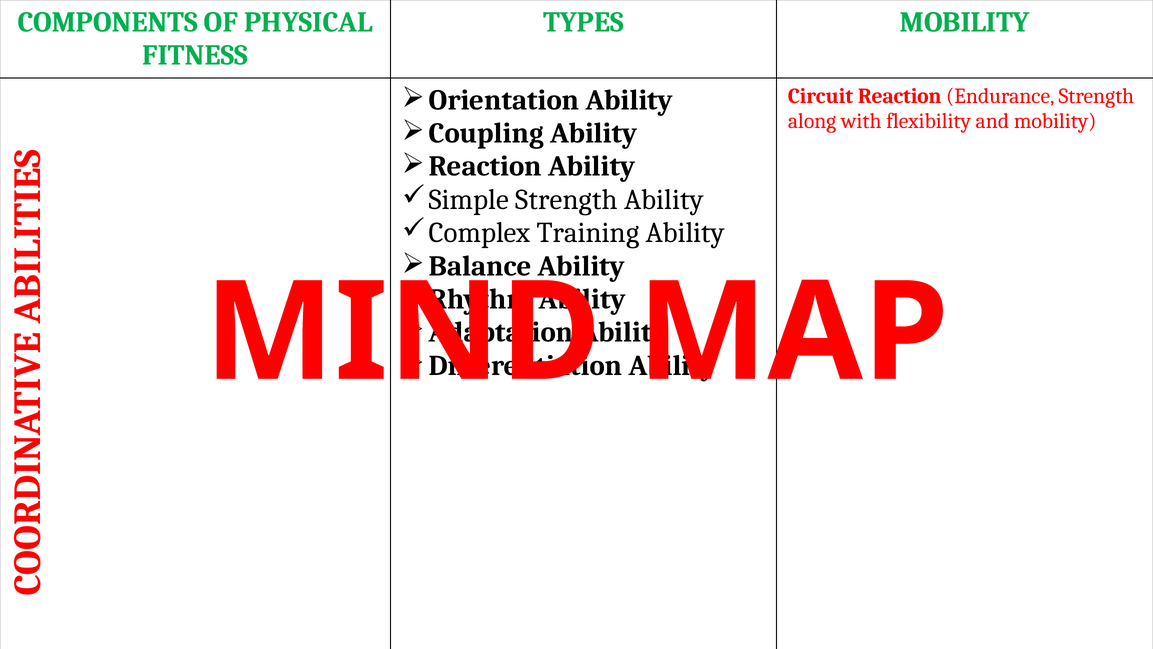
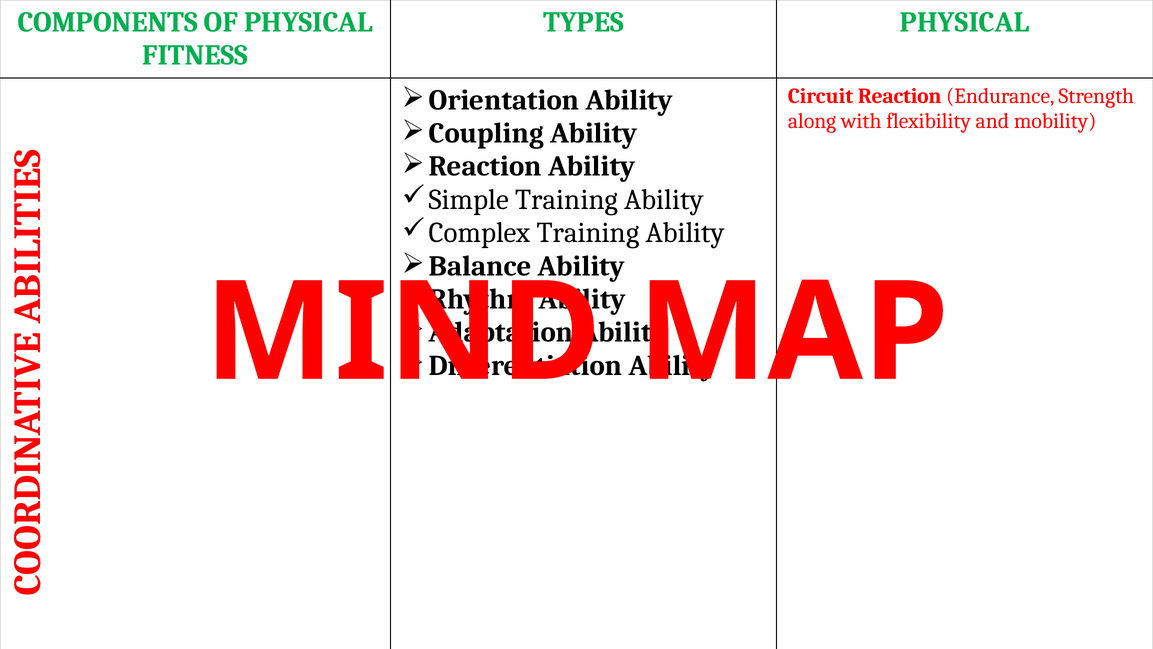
TYPES MOBILITY: MOBILITY -> PHYSICAL
Strength at (567, 200): Strength -> Training
